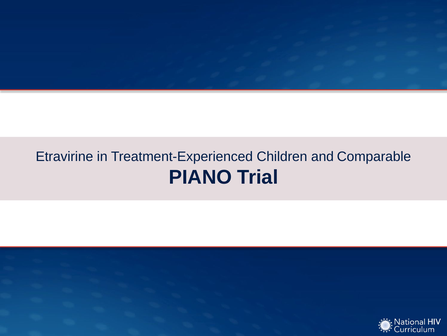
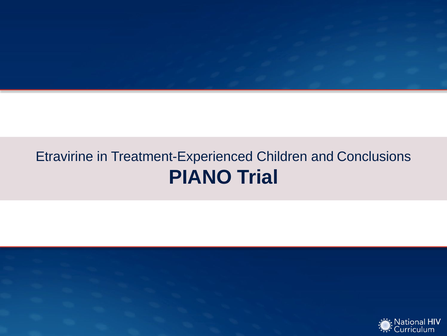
Comparable: Comparable -> Conclusions
